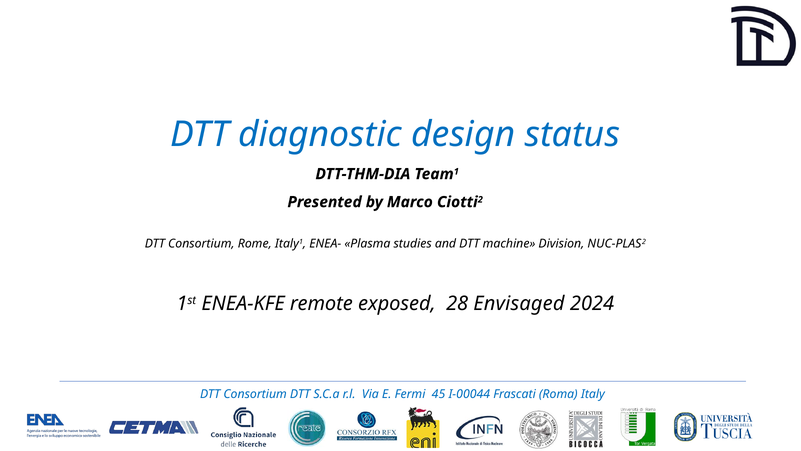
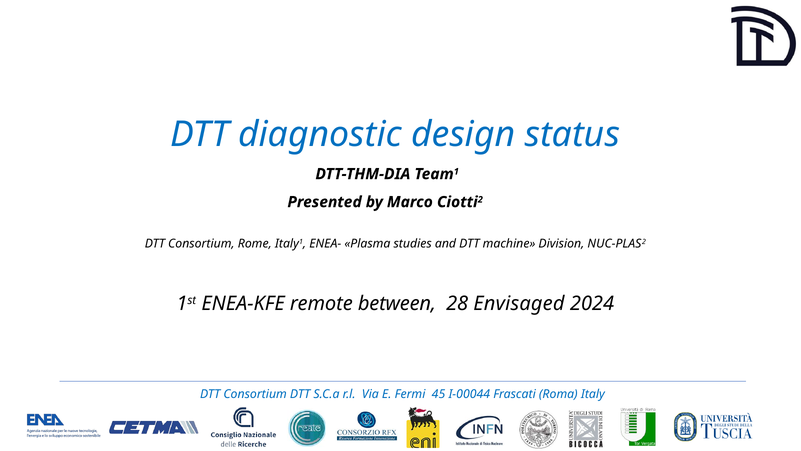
exposed: exposed -> between
